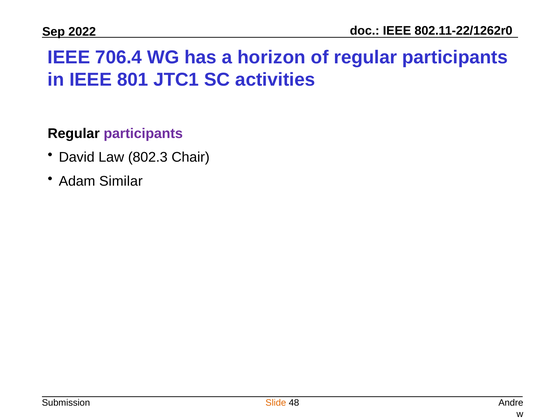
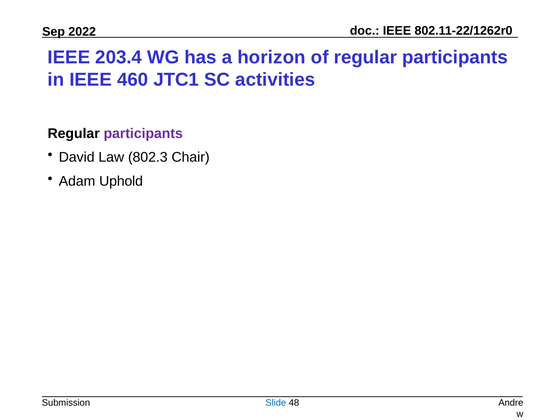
706.4: 706.4 -> 203.4
801: 801 -> 460
Similar: Similar -> Uphold
Slide colour: orange -> blue
